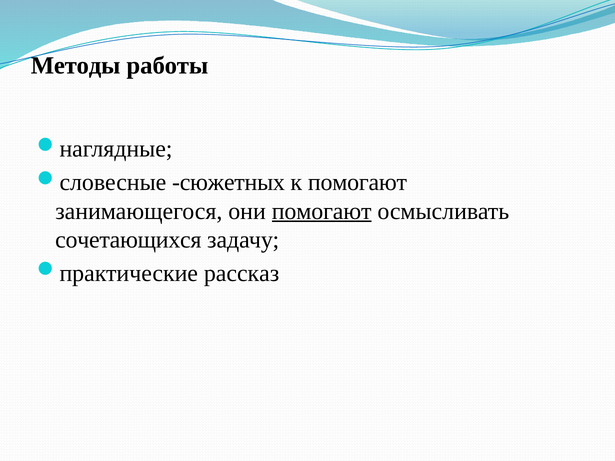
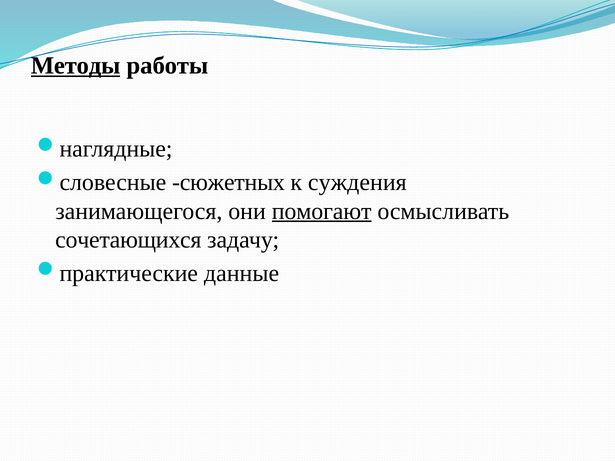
Методы underline: none -> present
к помогают: помогают -> суждения
рассказ: рассказ -> данные
